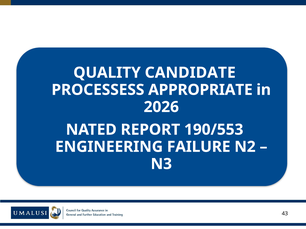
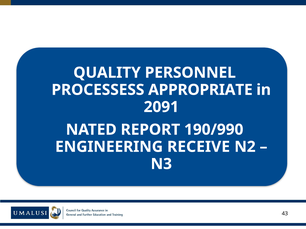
CANDIDATE: CANDIDATE -> PERSONNEL
2026: 2026 -> 2091
190/553: 190/553 -> 190/990
FAILURE: FAILURE -> RECEIVE
